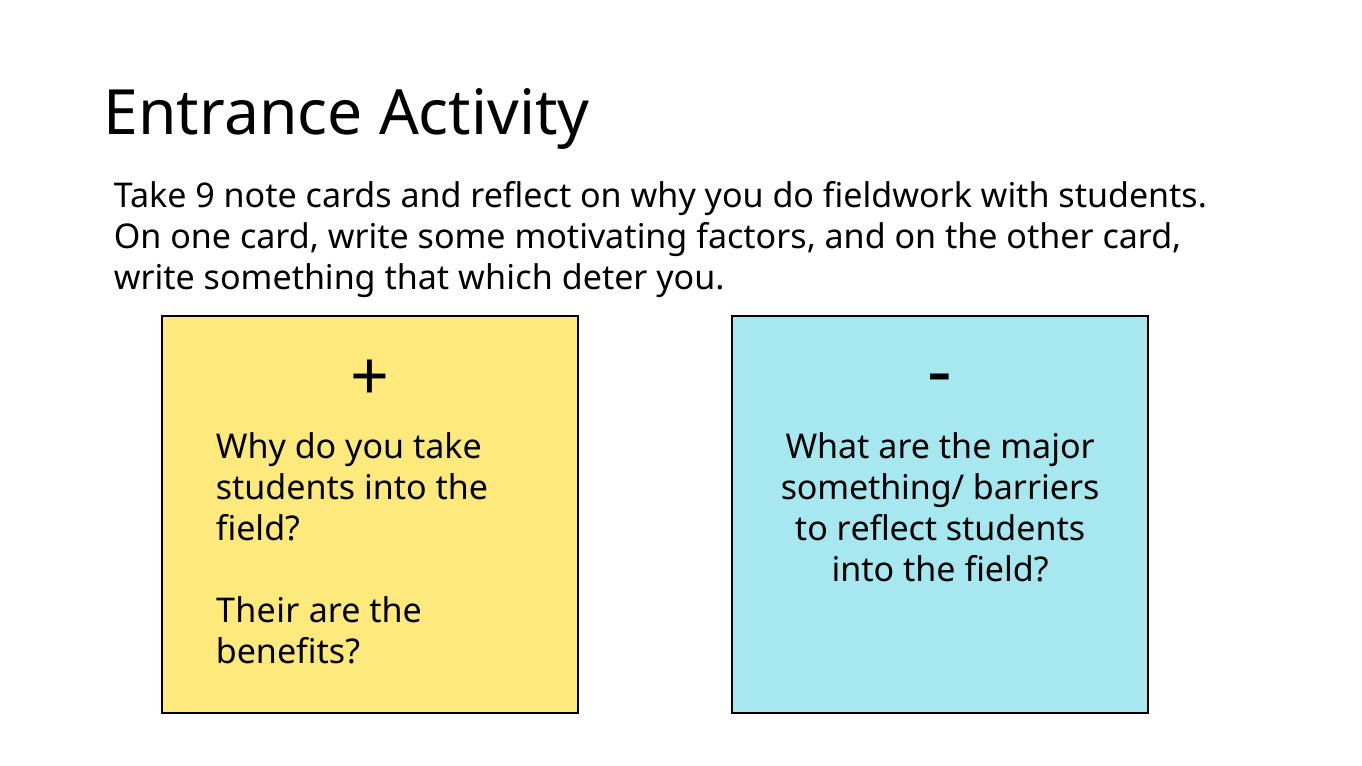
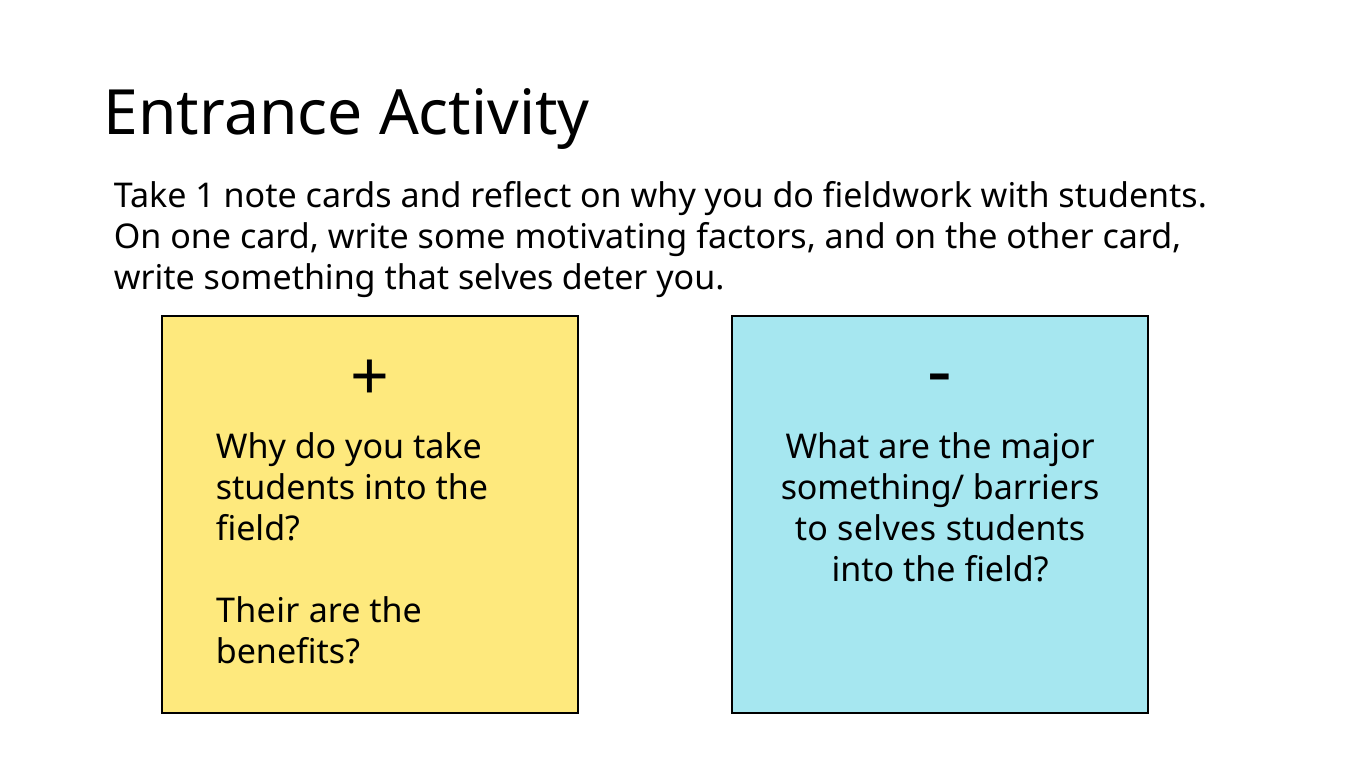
9: 9 -> 1
that which: which -> selves
to reflect: reflect -> selves
